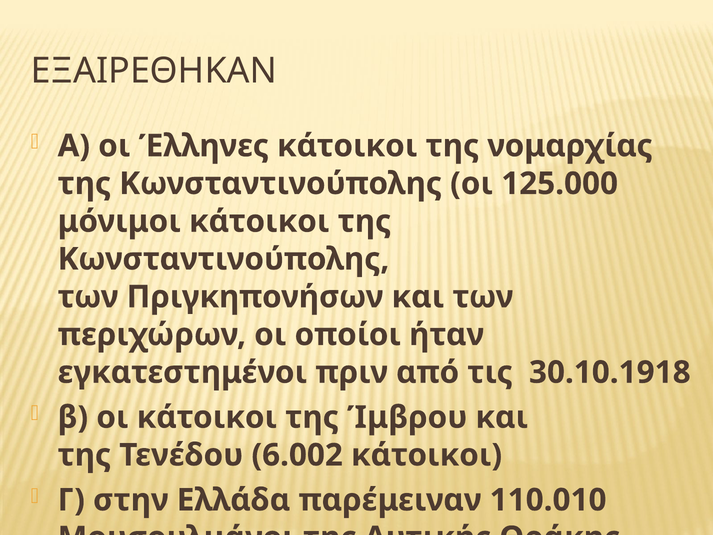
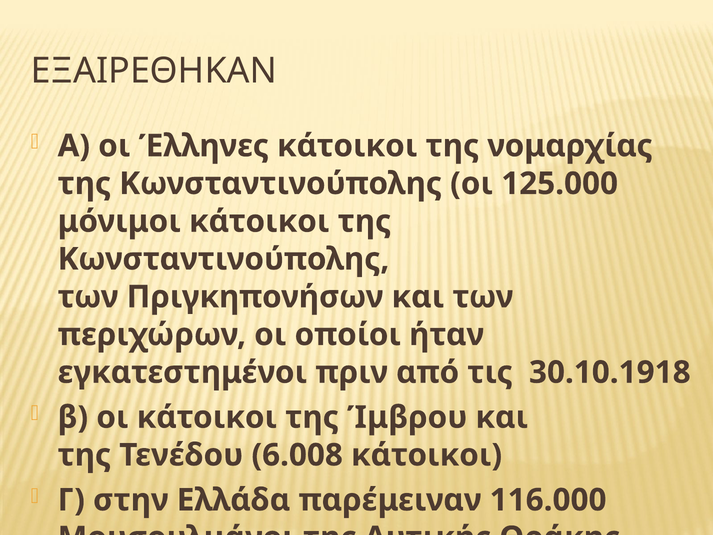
6.002: 6.002 -> 6.008
110.010: 110.010 -> 116.000
